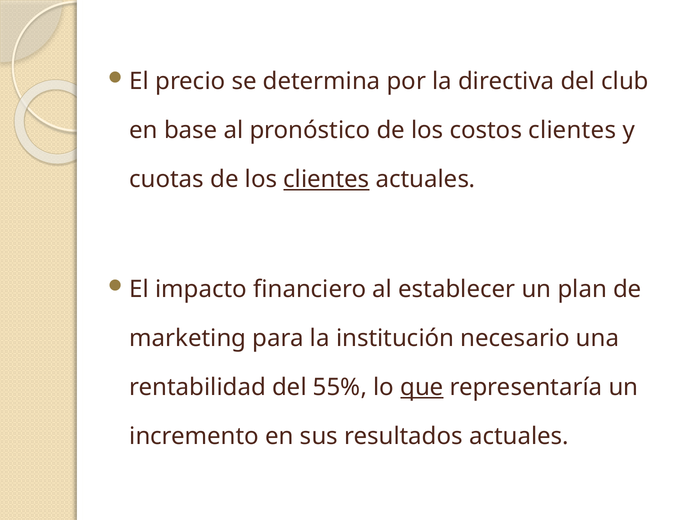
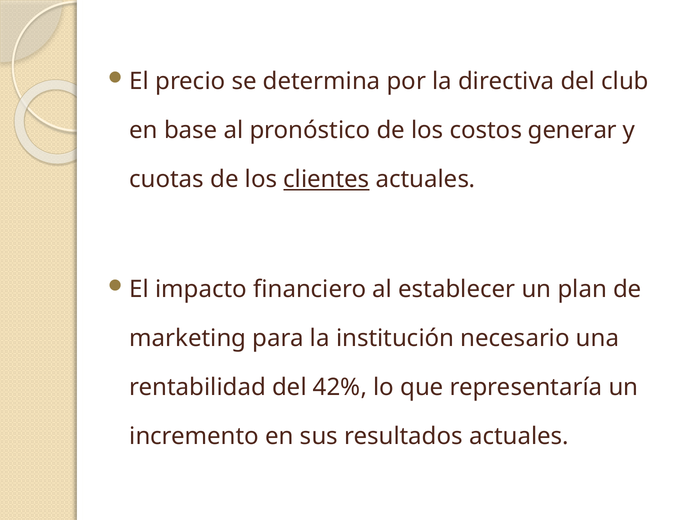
costos clientes: clientes -> generar
55%: 55% -> 42%
que underline: present -> none
